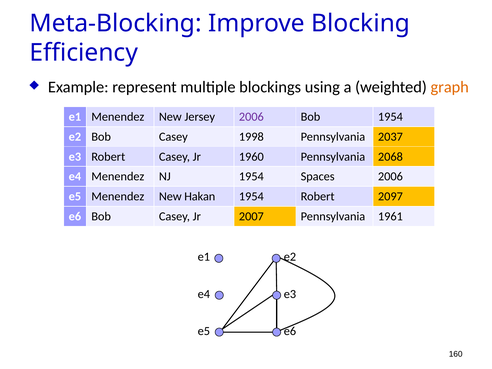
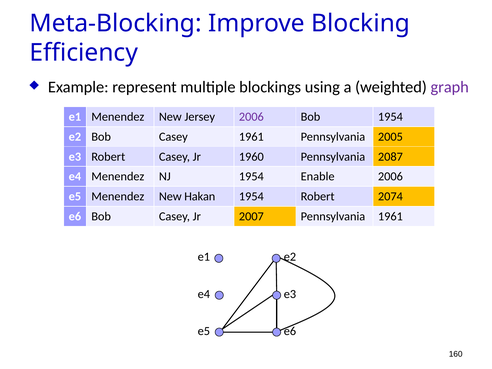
graph colour: orange -> purple
Casey 1998: 1998 -> 1961
2037: 2037 -> 2005
2068: 2068 -> 2087
Spaces: Spaces -> Enable
2097: 2097 -> 2074
